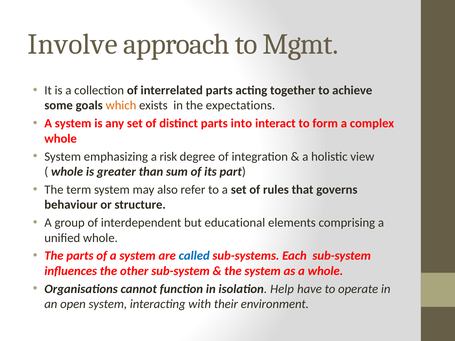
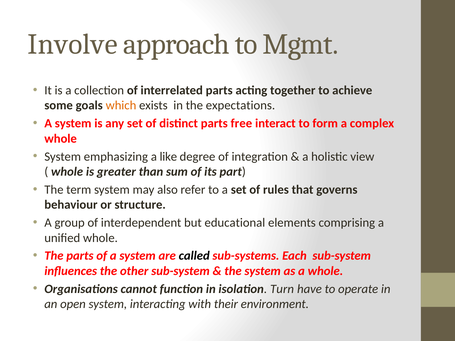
into: into -> free
risk: risk -> like
called colour: blue -> black
Help: Help -> Turn
